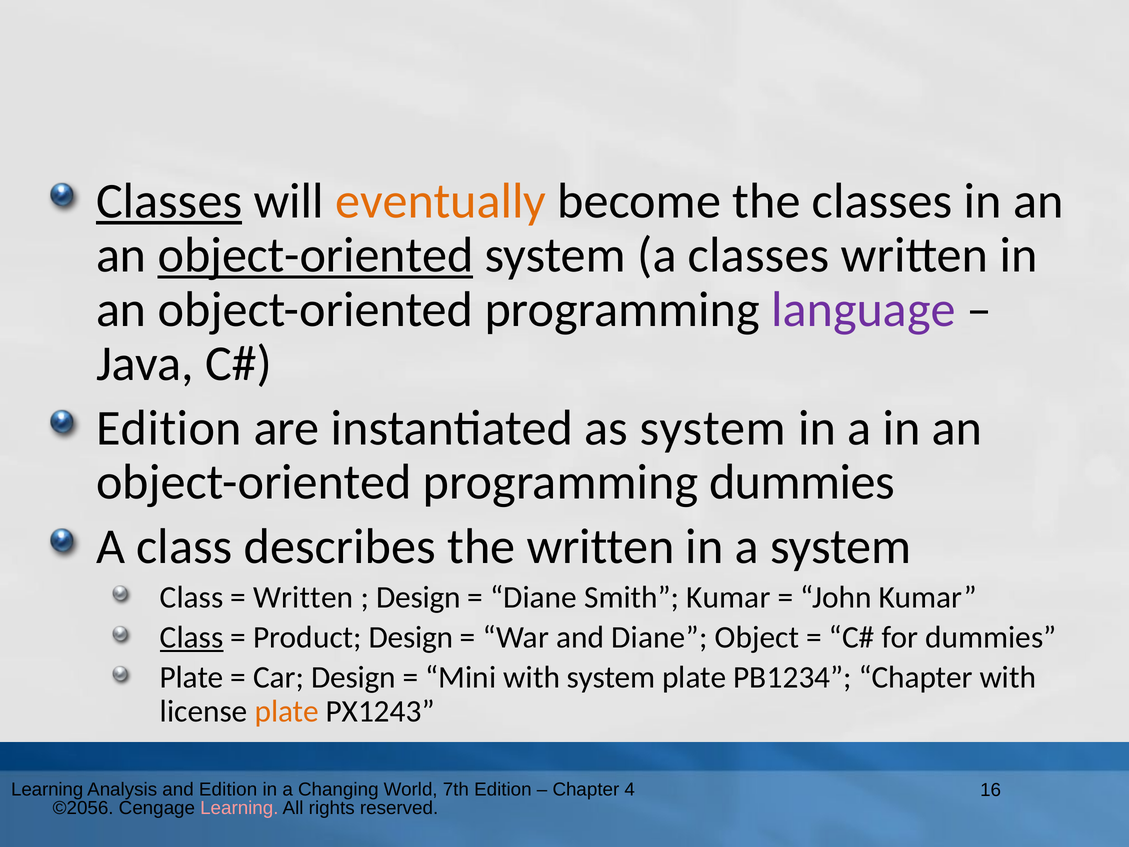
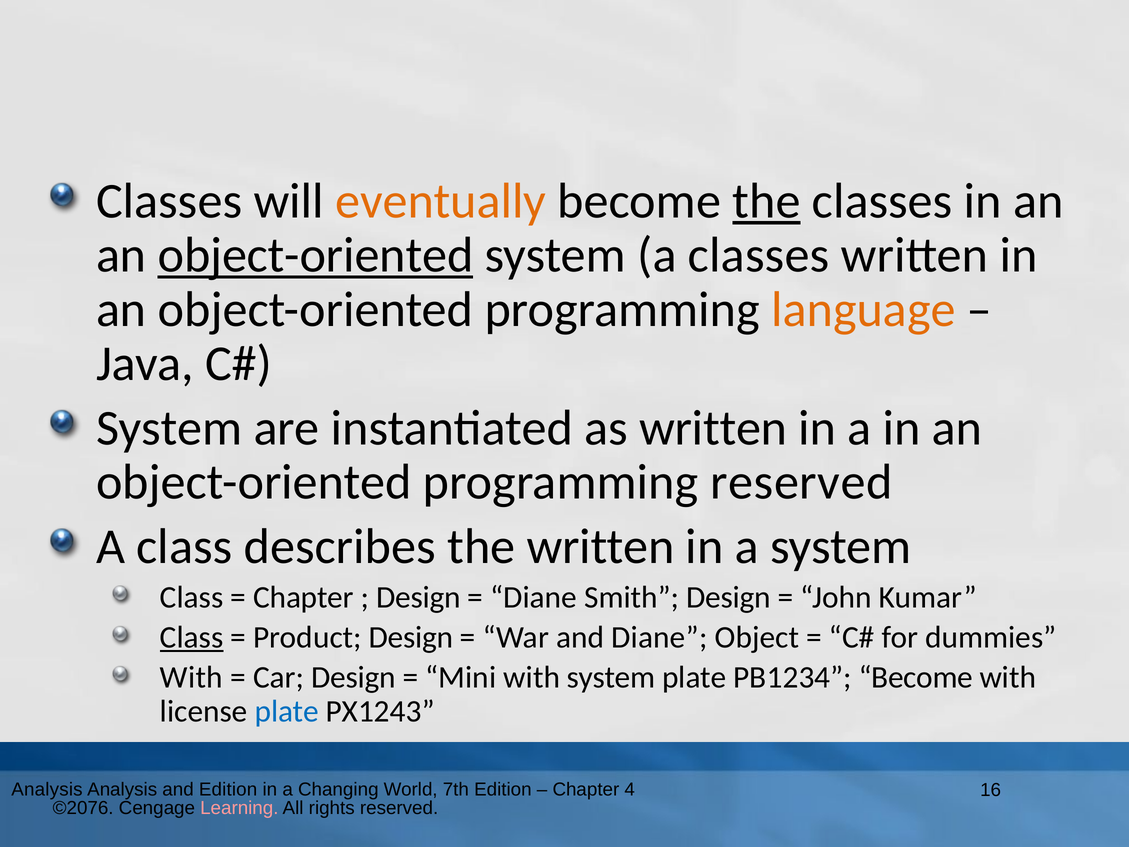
Classes at (169, 201) underline: present -> none
the at (766, 201) underline: none -> present
language colour: purple -> orange
Edition at (169, 428): Edition -> System
as system: system -> written
programming dummies: dummies -> reserved
Written at (303, 597): Written -> Chapter
Smith Kumar: Kumar -> Design
Plate at (192, 677): Plate -> With
PB1234 Chapter: Chapter -> Become
plate at (287, 711) colour: orange -> blue
Learning at (47, 789): Learning -> Analysis
©2056: ©2056 -> ©2076
